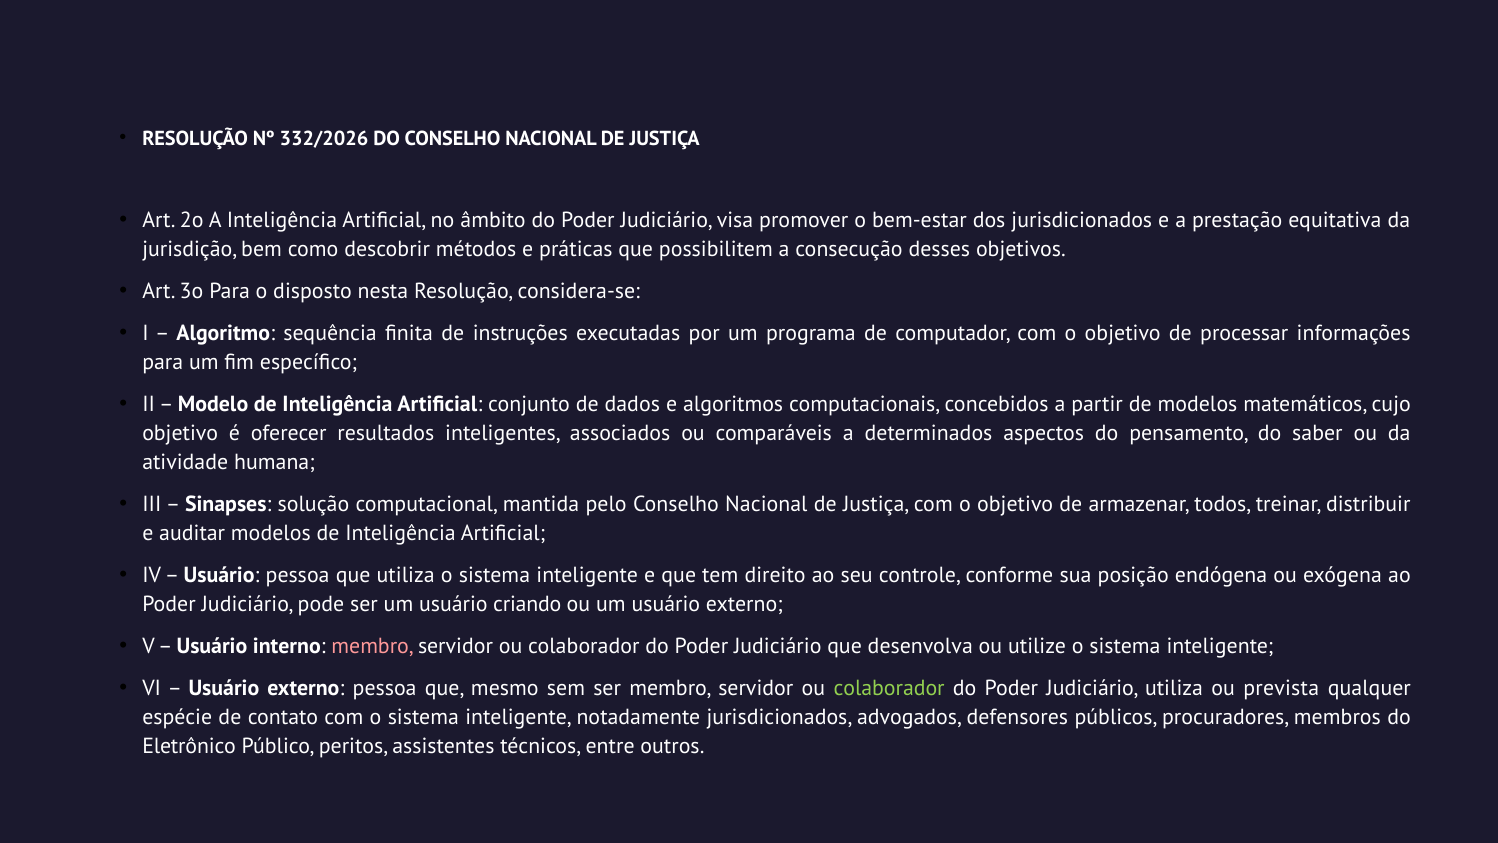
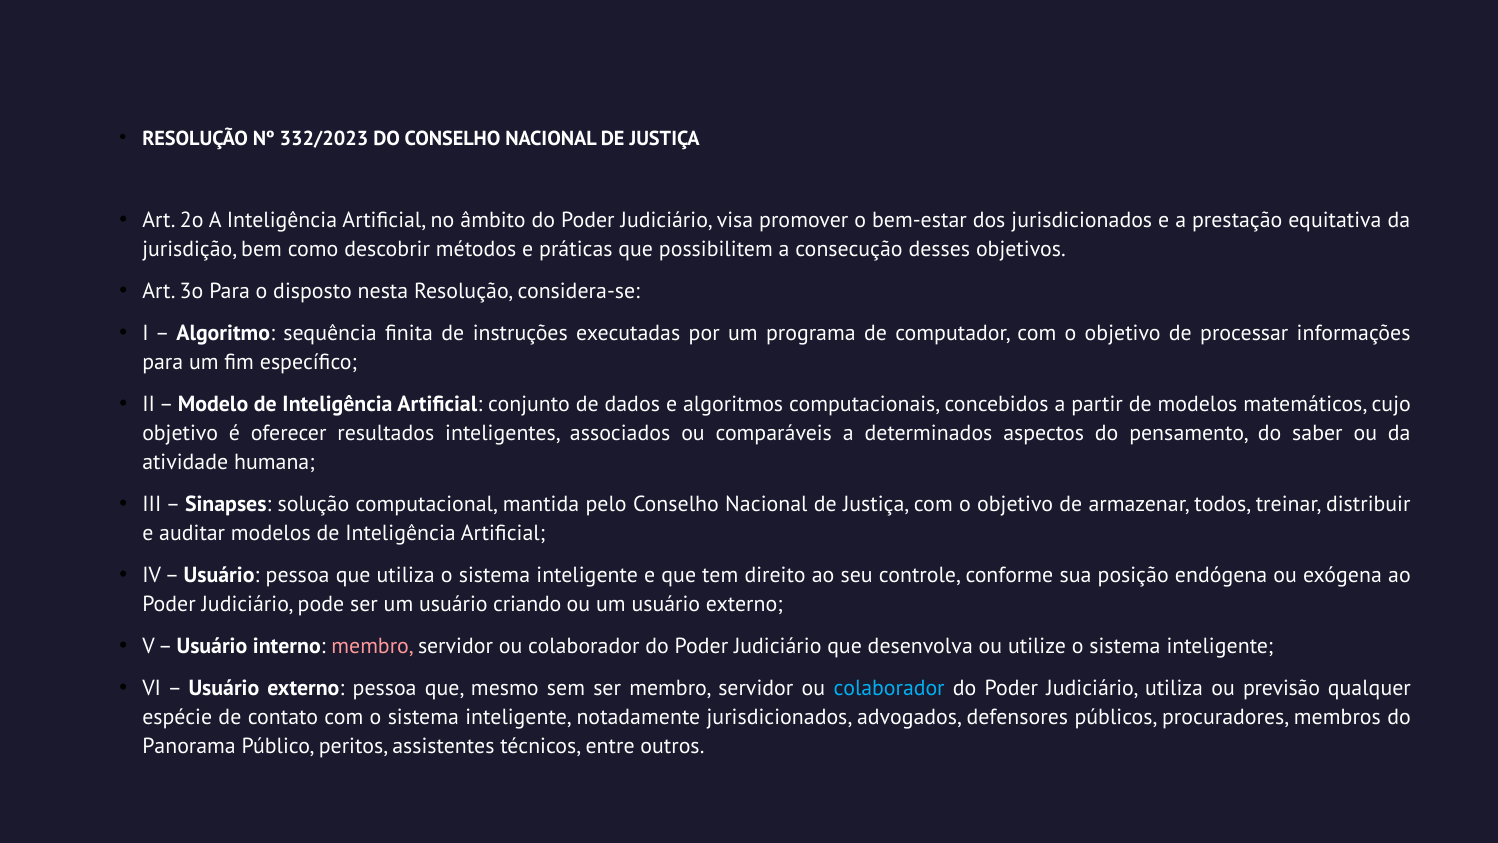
332/2026: 332/2026 -> 332/2023
colaborador at (889, 688) colour: light green -> light blue
prevista: prevista -> previsão
Eletrônico: Eletrônico -> Panorama
